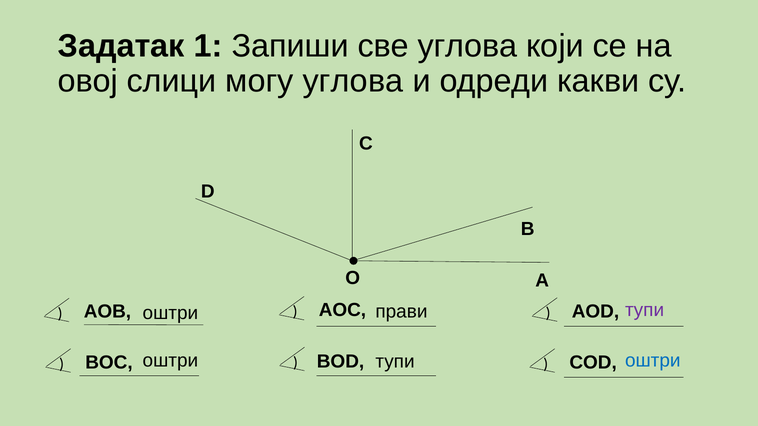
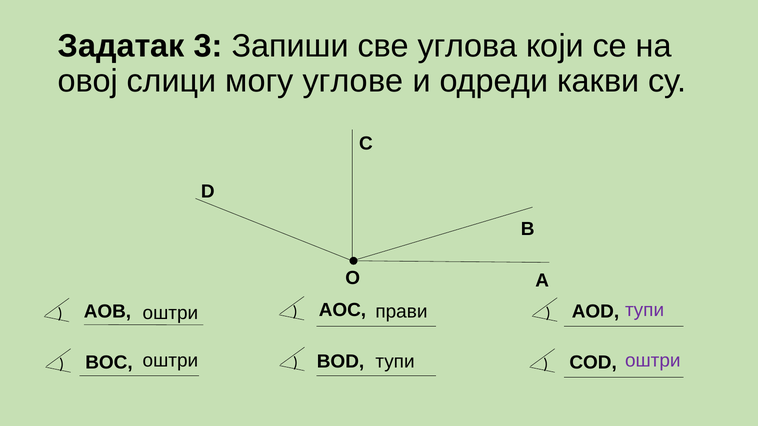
1: 1 -> 3
могу углова: углова -> углове
оштри at (653, 361) colour: blue -> purple
